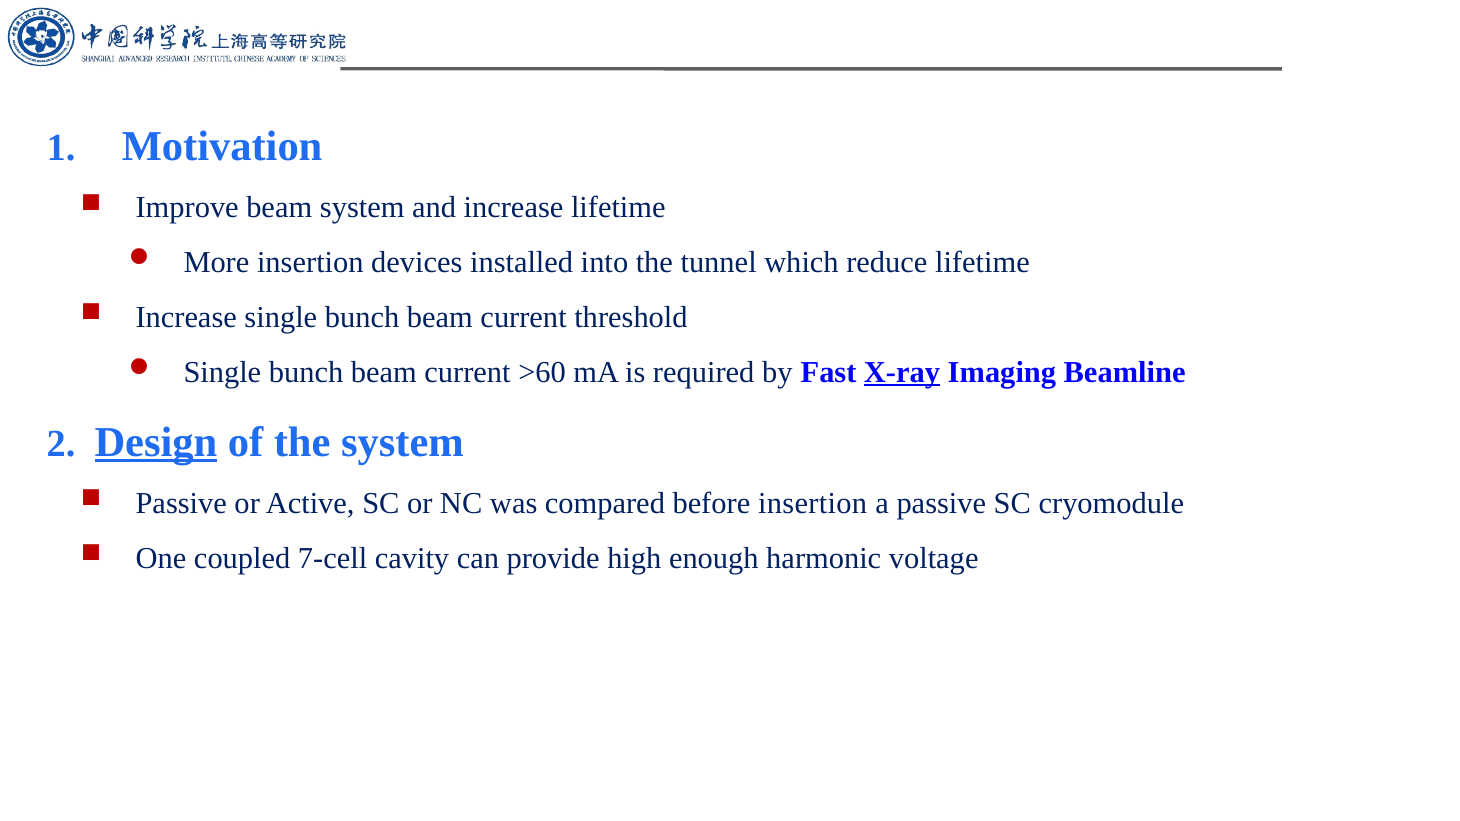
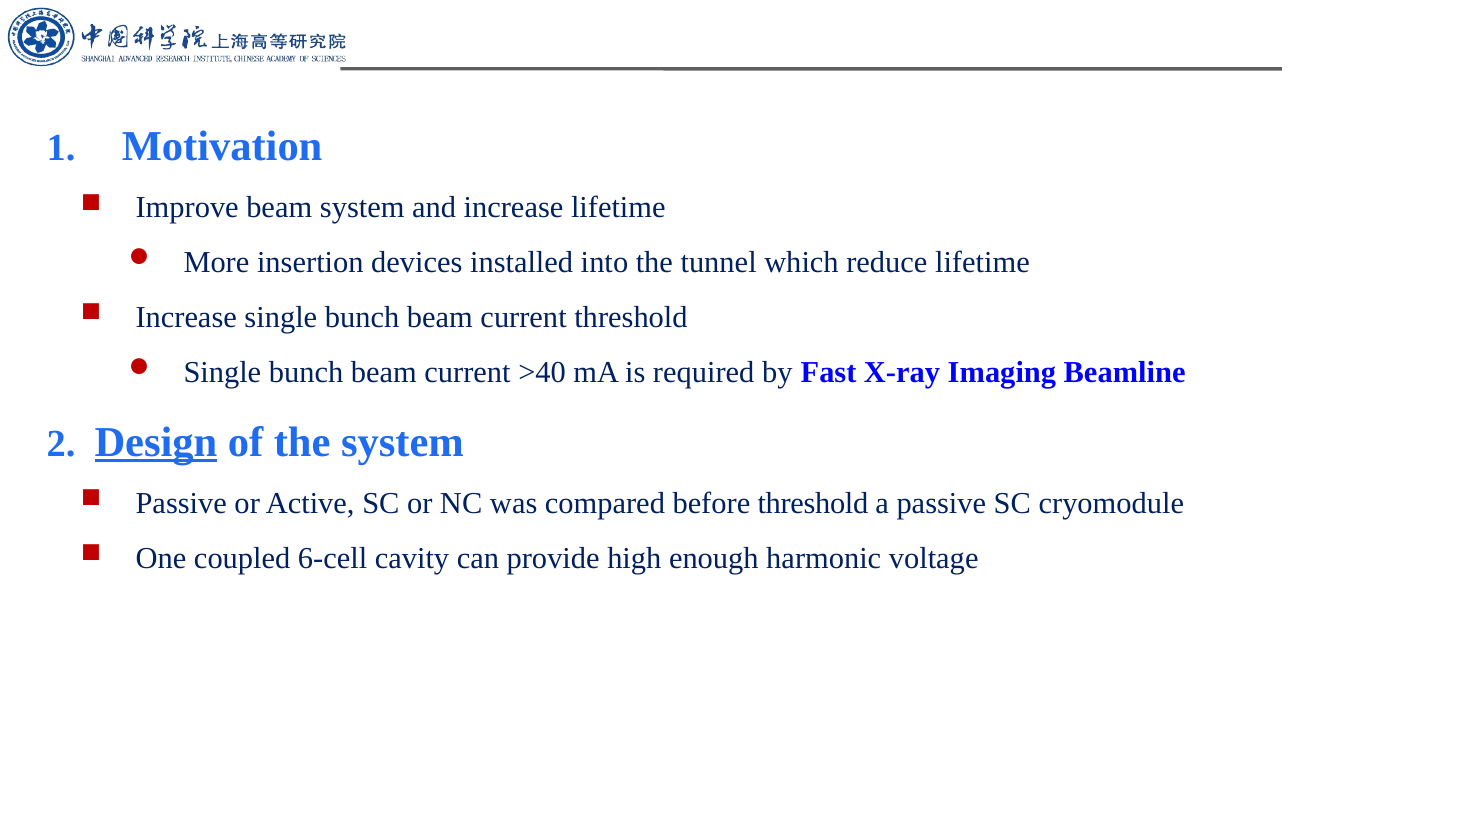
>60: >60 -> >40
X-ray underline: present -> none
before insertion: insertion -> threshold
7-cell: 7-cell -> 6-cell
